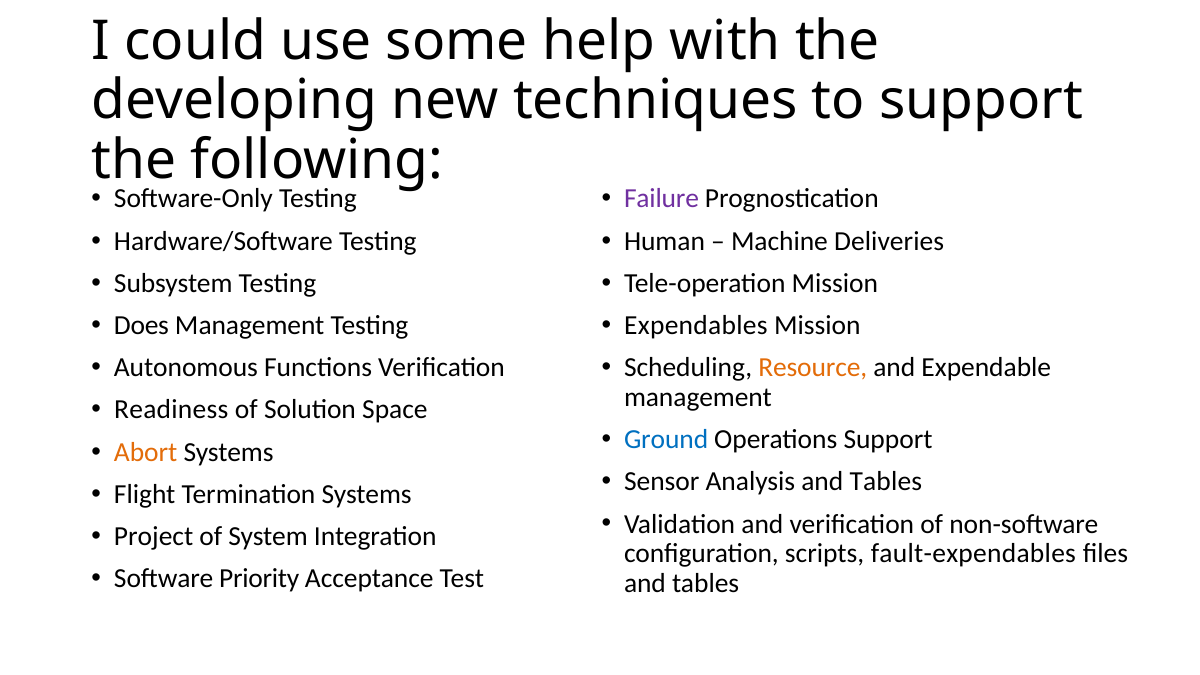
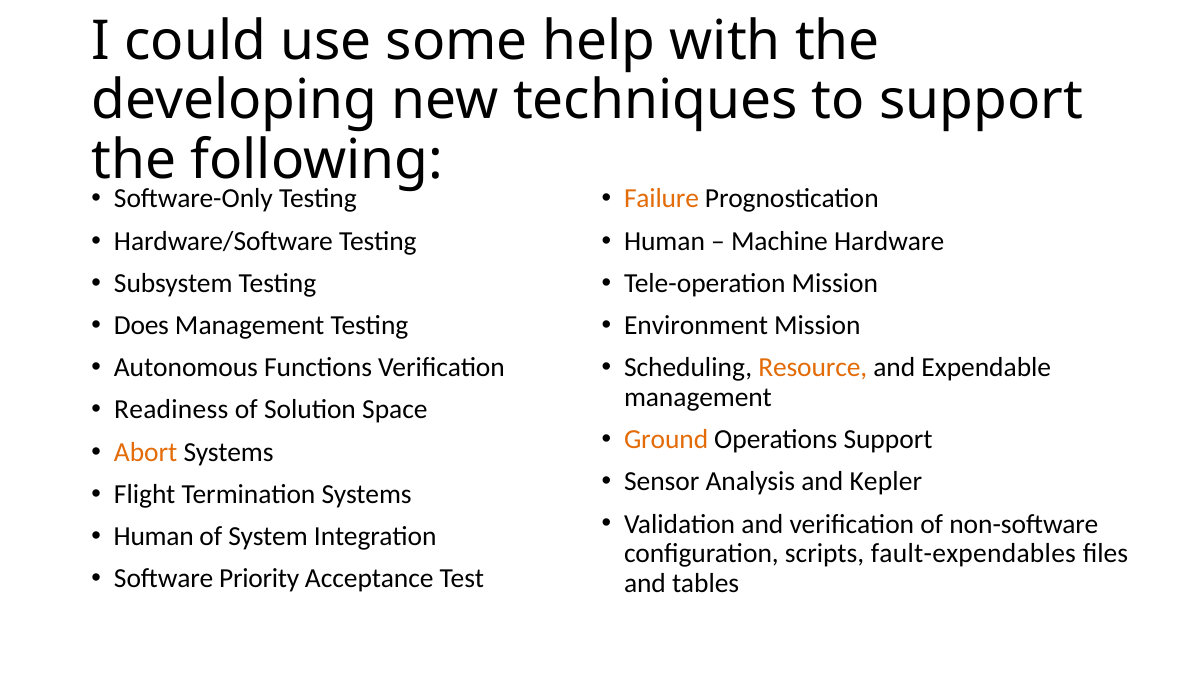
Failure colour: purple -> orange
Deliveries: Deliveries -> Hardware
Expendables: Expendables -> Environment
Ground colour: blue -> orange
Analysis and Tables: Tables -> Kepler
Project at (154, 536): Project -> Human
